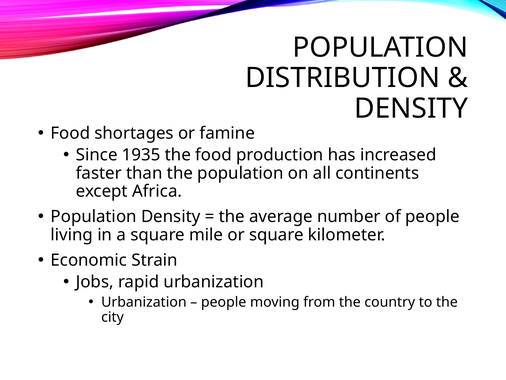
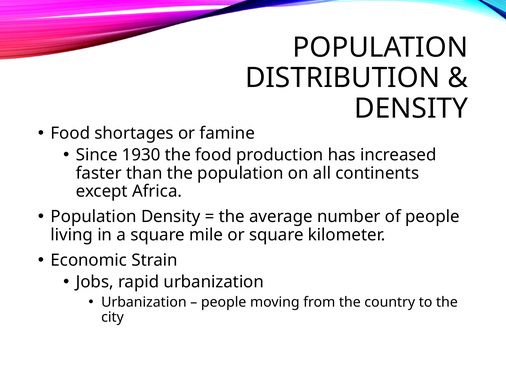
1935: 1935 -> 1930
